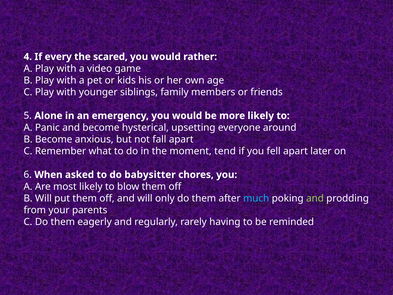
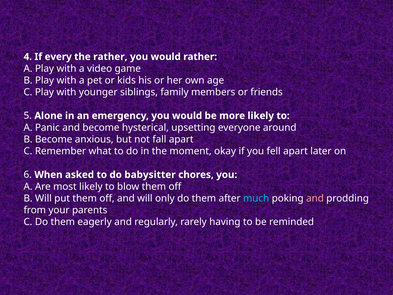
the scared: scared -> rather
tend: tend -> okay
and at (315, 198) colour: light green -> pink
